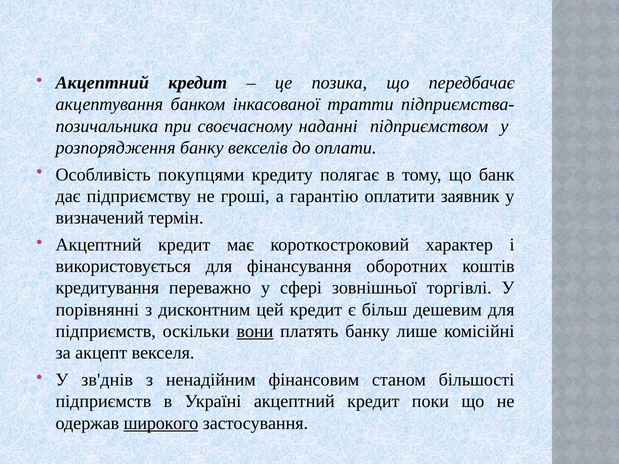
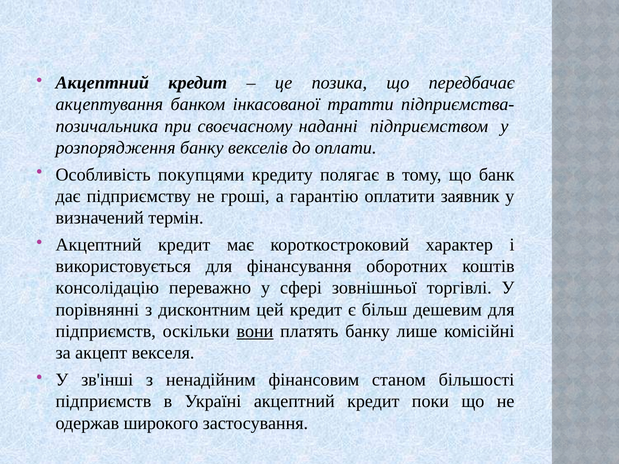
кредитування: кредитування -> консолідацію
зв'днів: зв'днів -> зв'інші
широкого underline: present -> none
